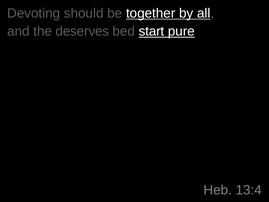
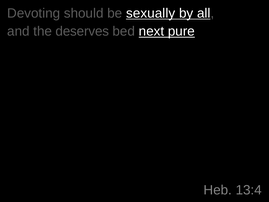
together: together -> sexually
start: start -> next
